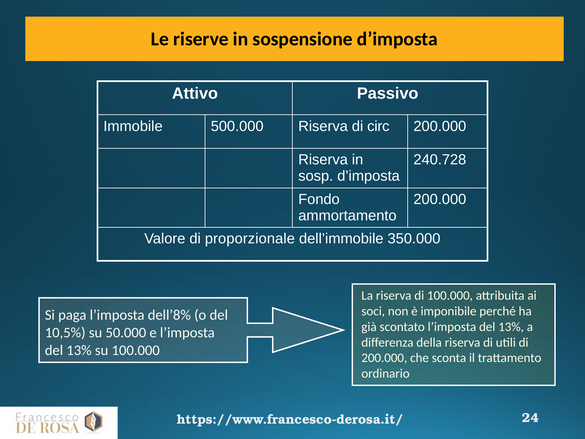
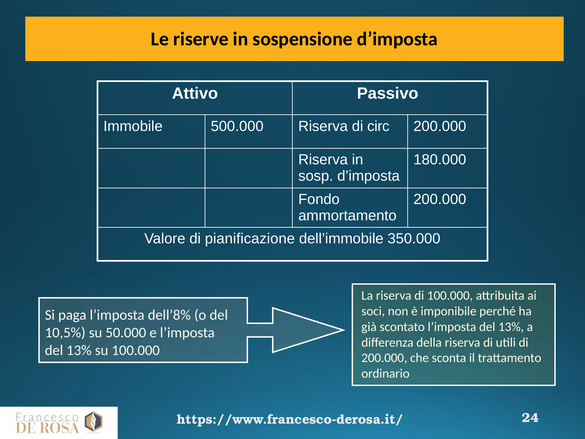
240.728: 240.728 -> 180.000
proporzionale: proporzionale -> pianificazione
